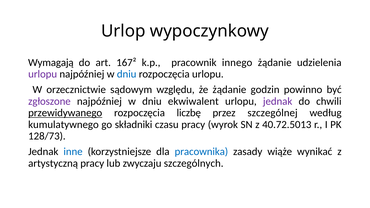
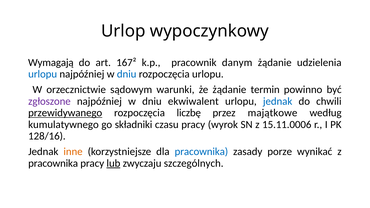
innego: innego -> danym
urlopu at (43, 74) colour: purple -> blue
względu: względu -> warunki
godzin: godzin -> termin
jednak at (278, 101) colour: purple -> blue
szczególnej: szczególnej -> majątkowe
40.72.5013: 40.72.5013 -> 15.11.0006
128/73: 128/73 -> 128/16
inne colour: blue -> orange
wiąże: wiąże -> porze
artystyczną at (53, 163): artystyczną -> pracownika
lub underline: none -> present
